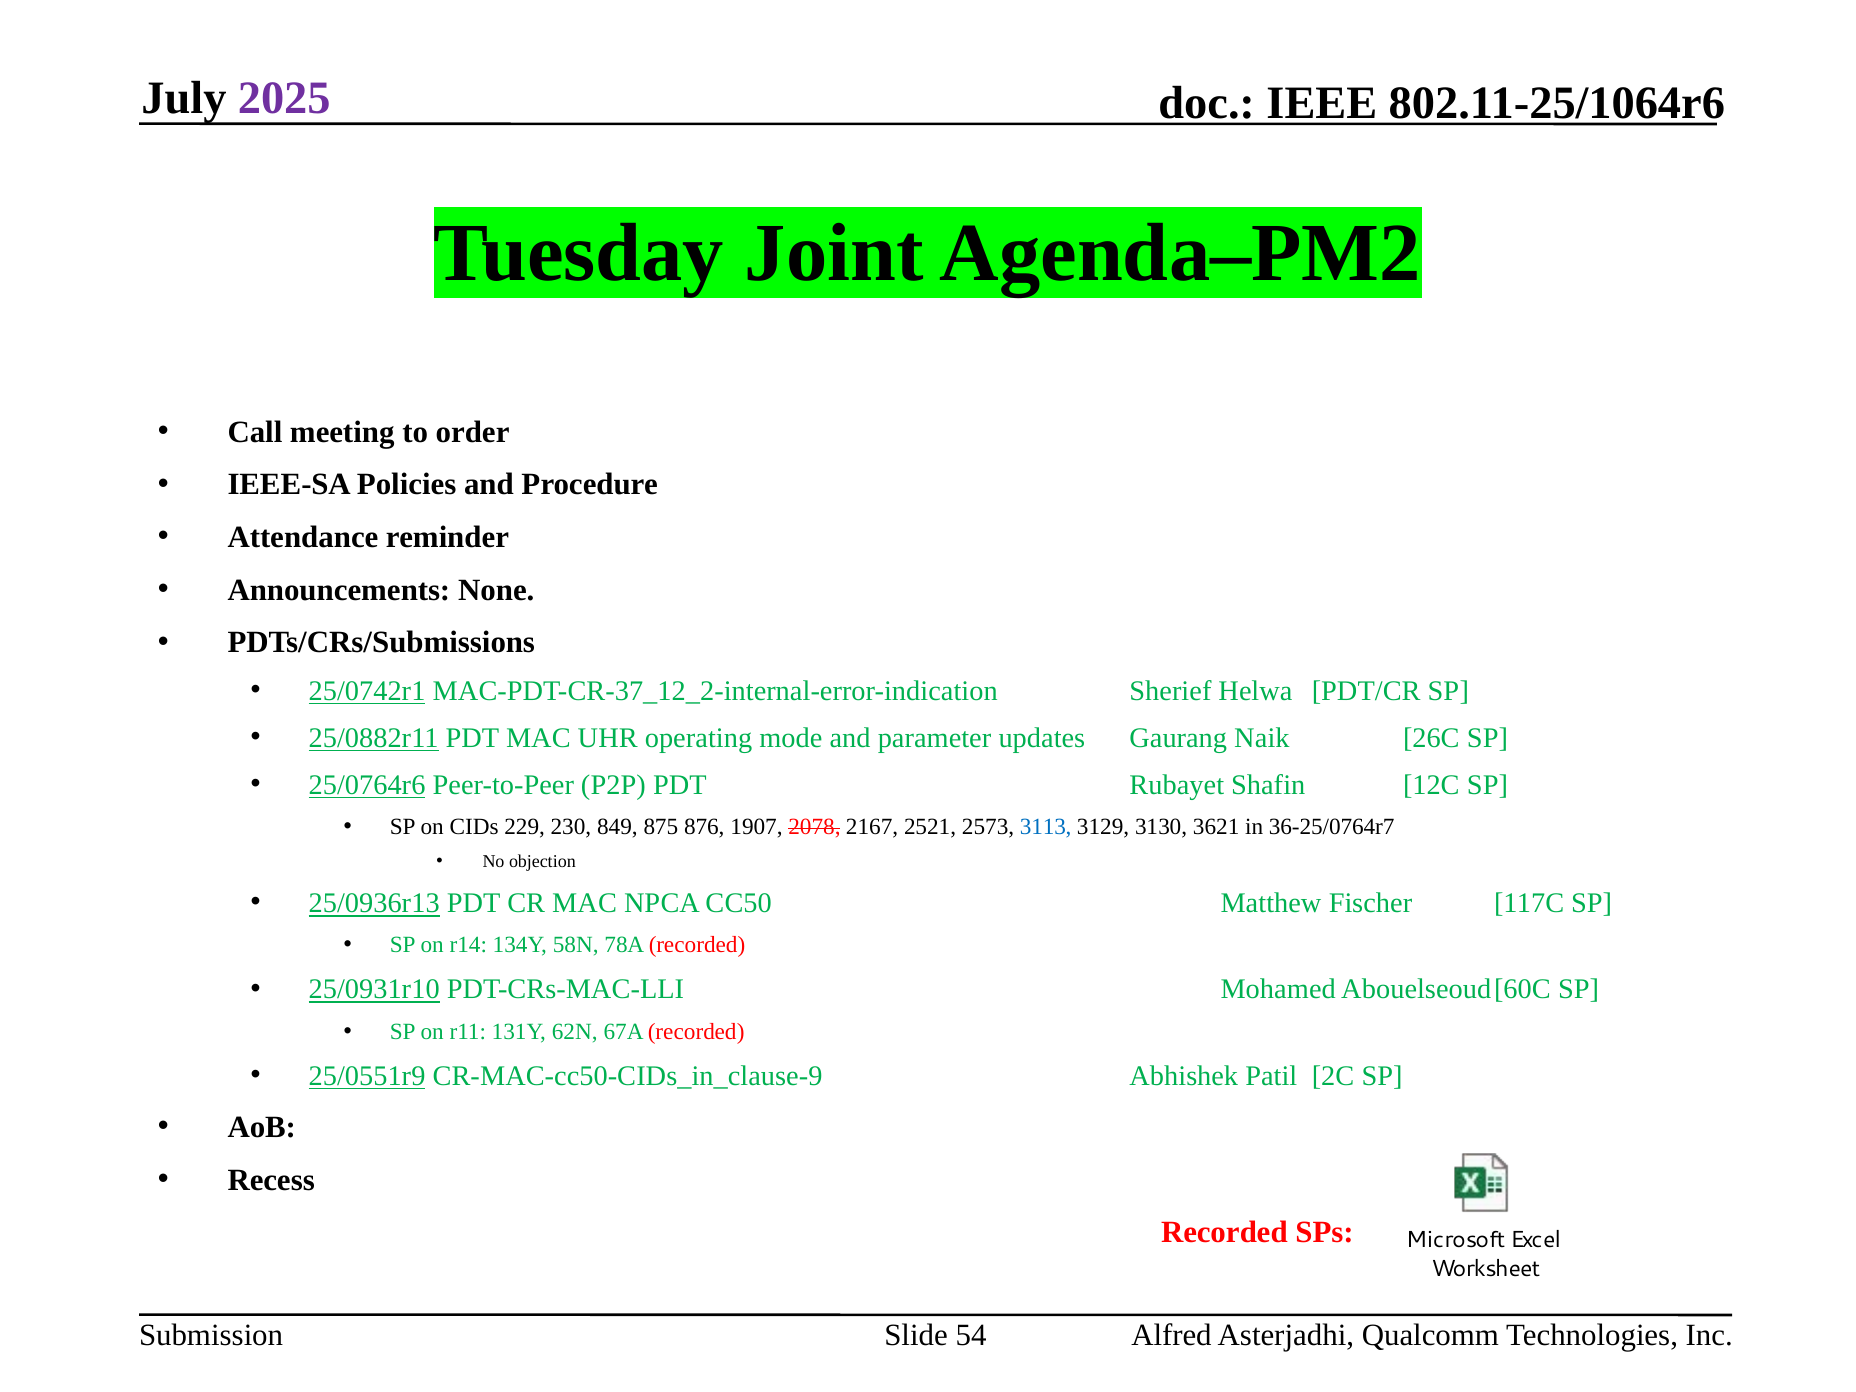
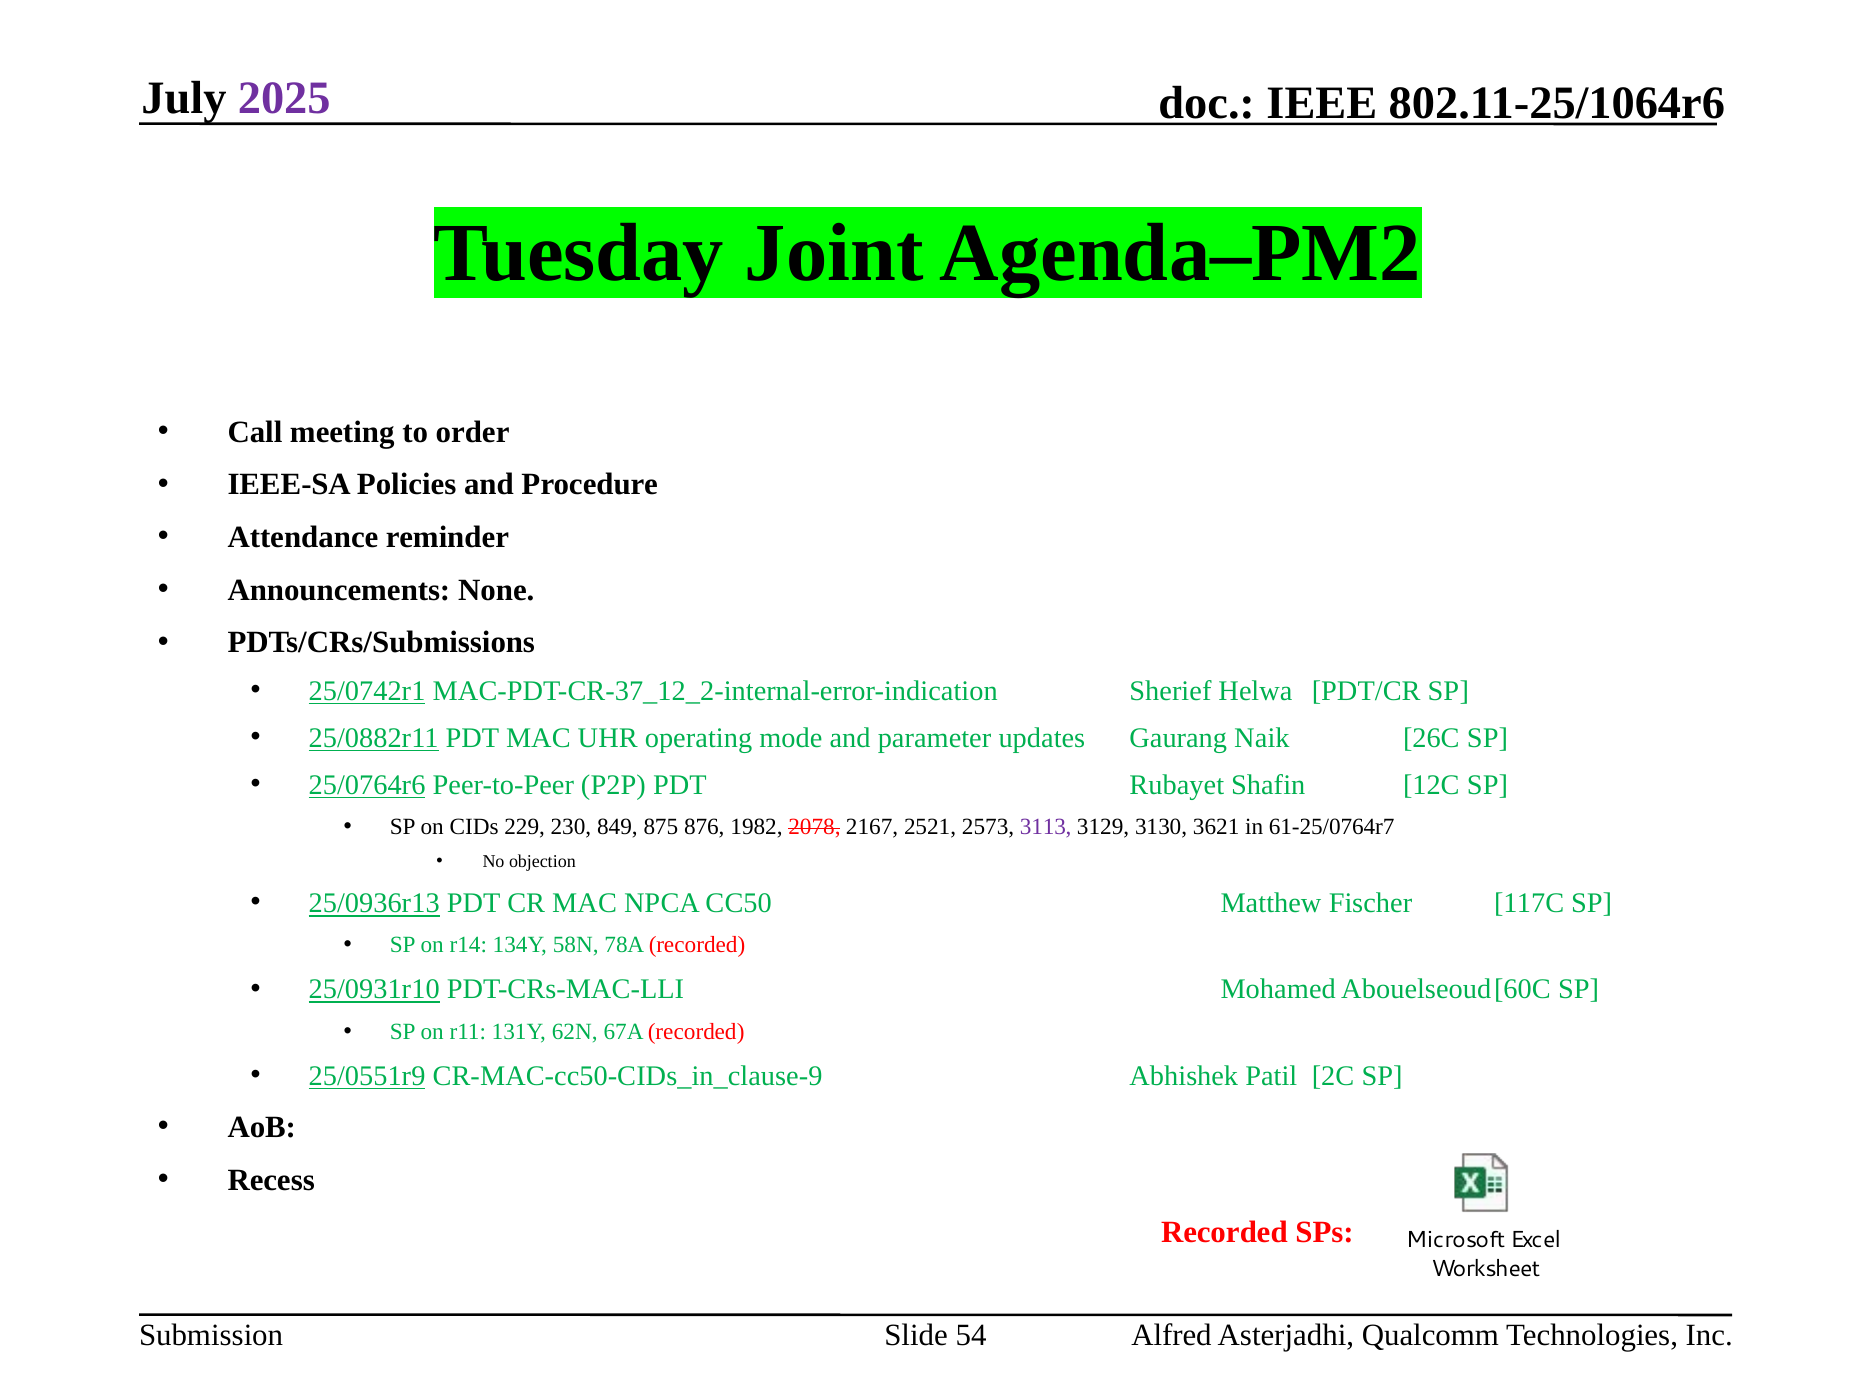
1907: 1907 -> 1982
3113 colour: blue -> purple
36-25/0764r7: 36-25/0764r7 -> 61-25/0764r7
